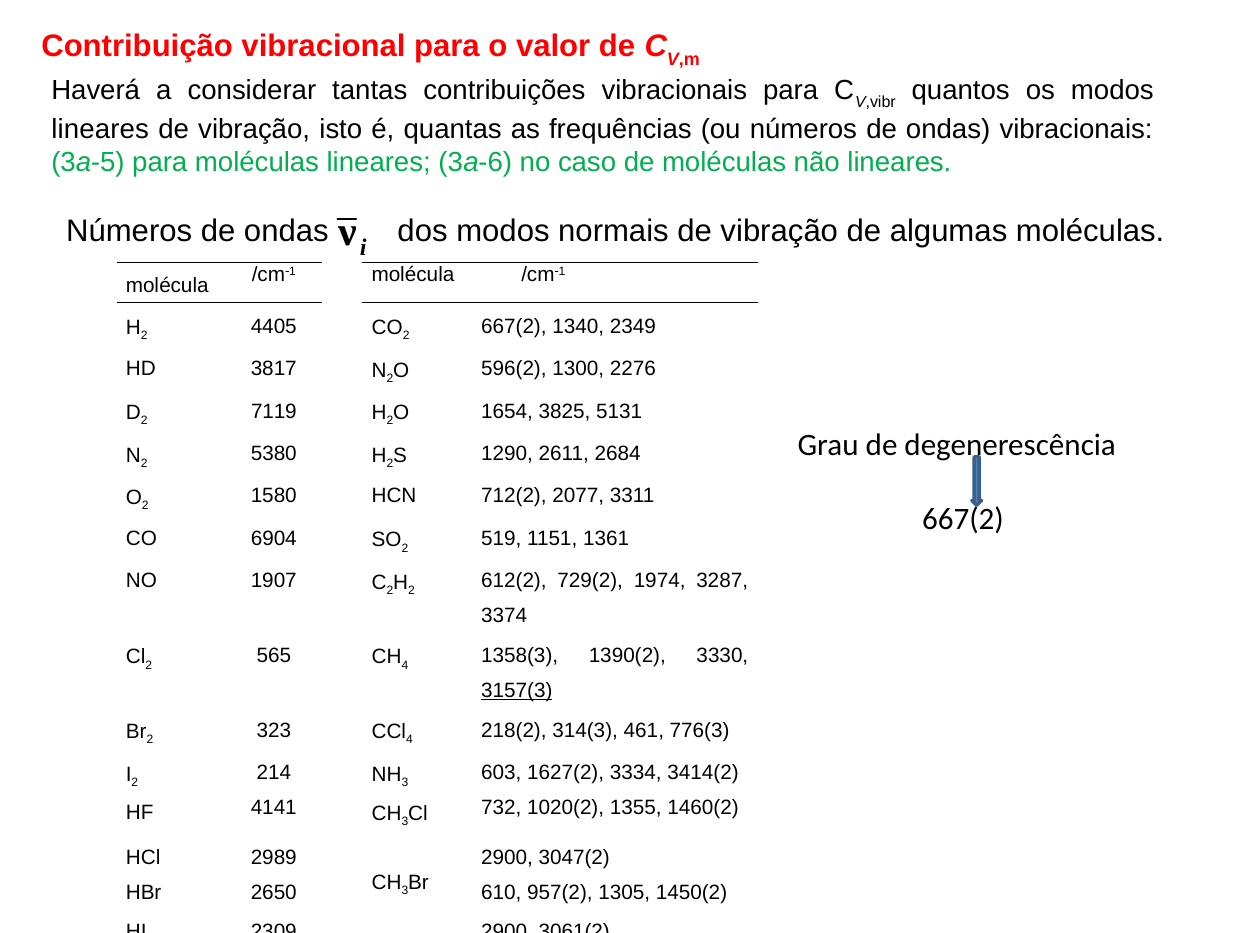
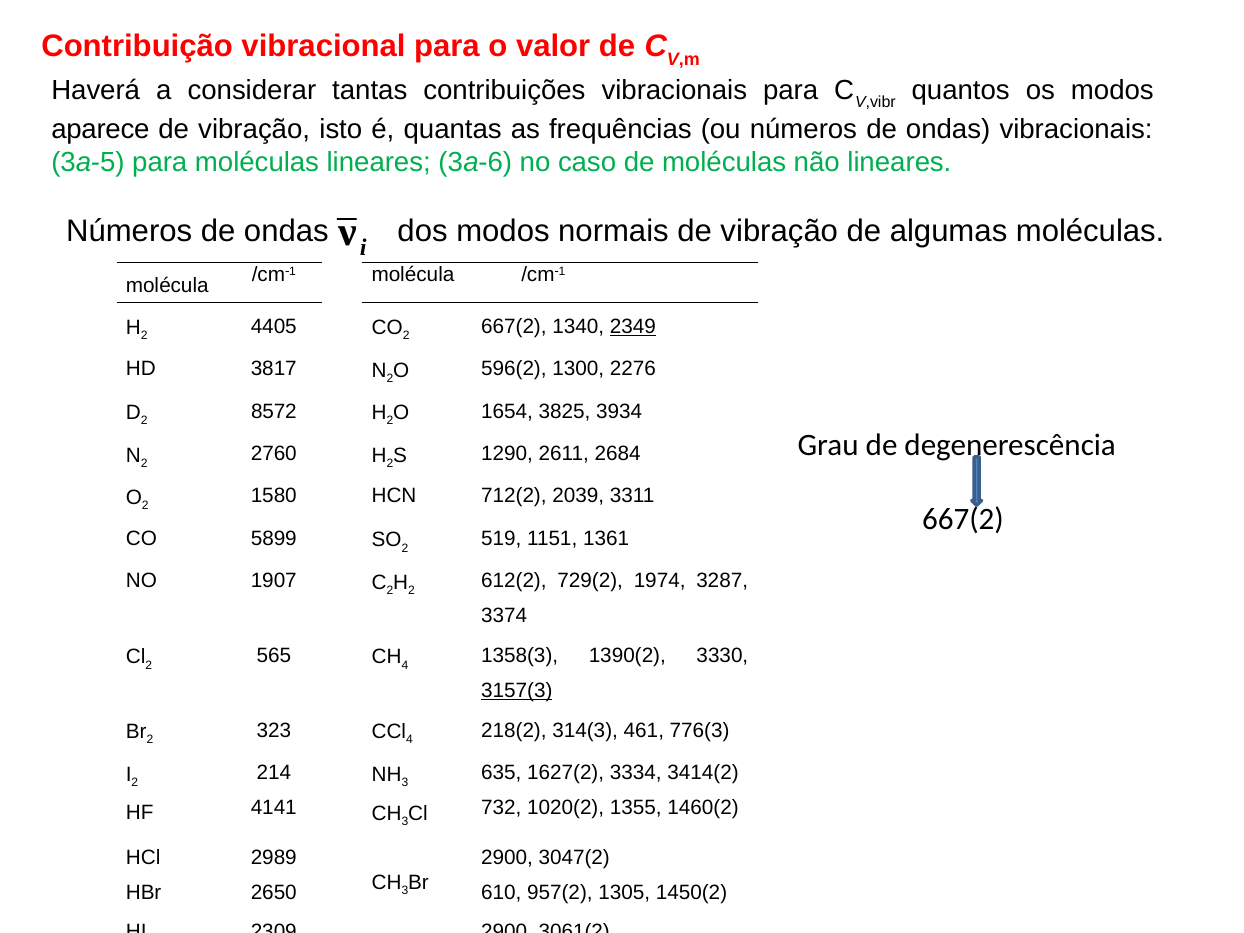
lineares at (100, 129): lineares -> aparece
2349 underline: none -> present
7119: 7119 -> 8572
5131: 5131 -> 3934
5380: 5380 -> 2760
2077: 2077 -> 2039
6904: 6904 -> 5899
603: 603 -> 635
